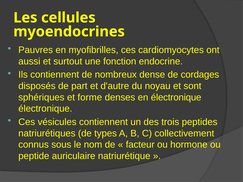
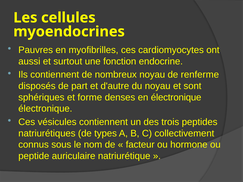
nombreux dense: dense -> noyau
cordages: cordages -> renferme
